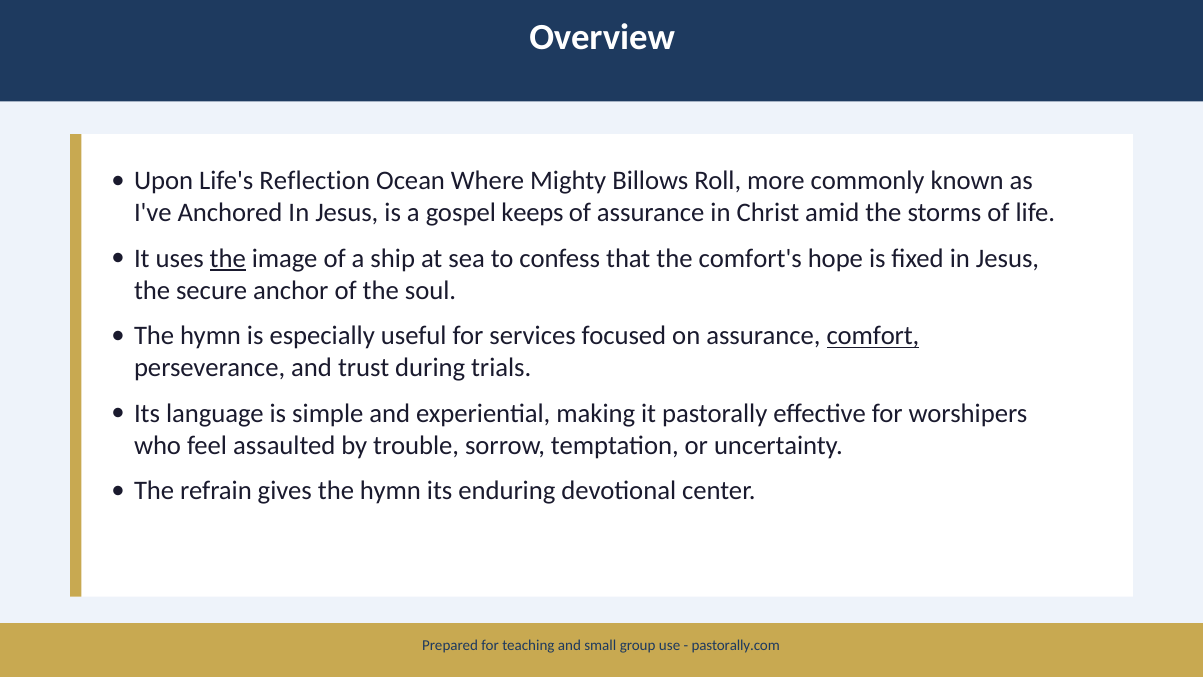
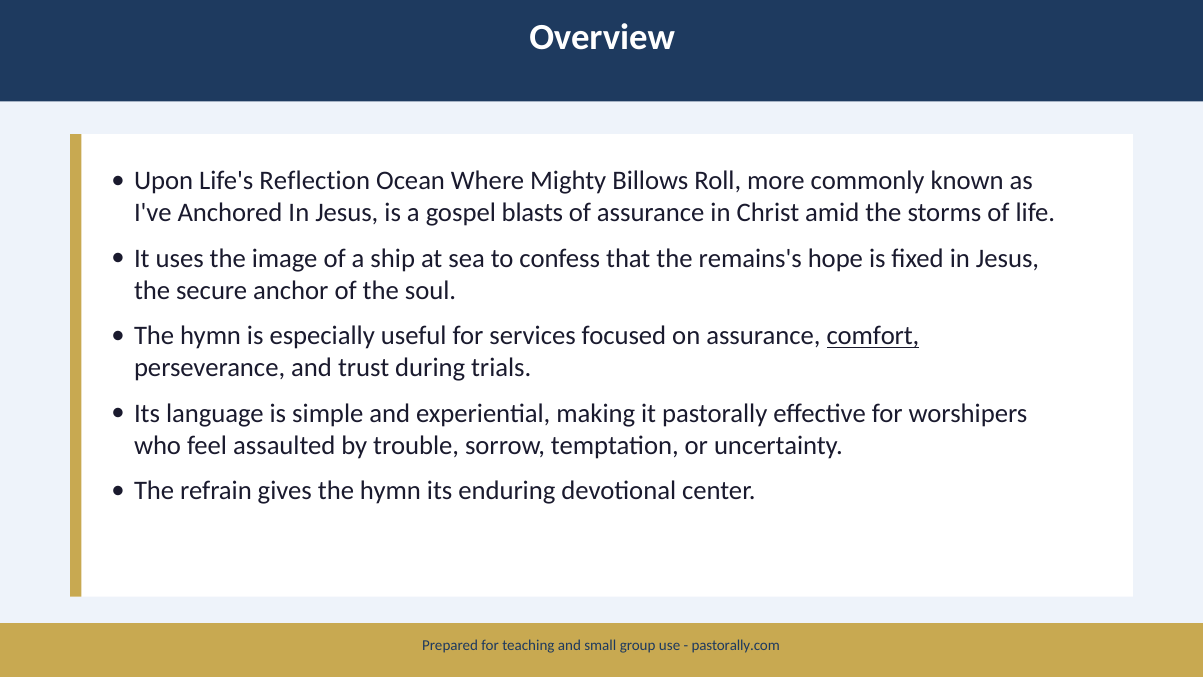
keeps: keeps -> blasts
the at (228, 258) underline: present -> none
comfort's: comfort's -> remains's
